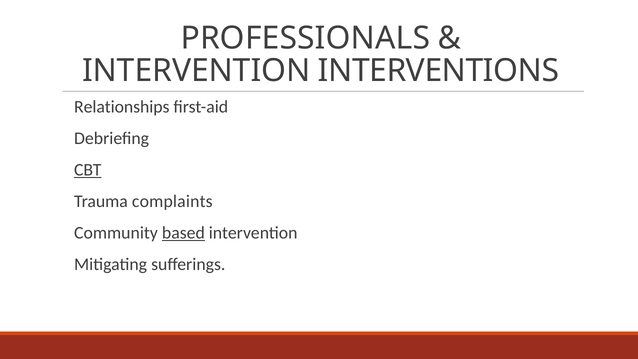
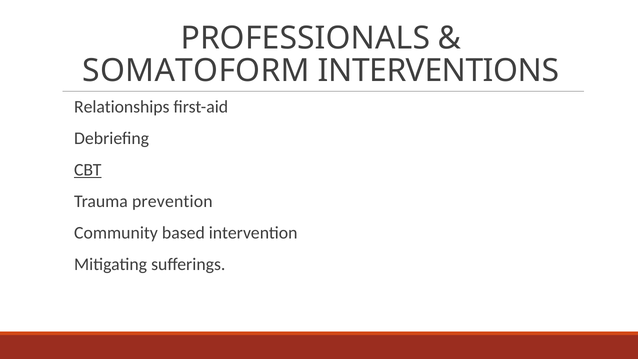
INTERVENTION at (196, 71): INTERVENTION -> SOMATOFORM
complaints: complaints -> prevention
based underline: present -> none
